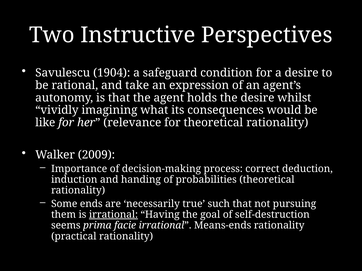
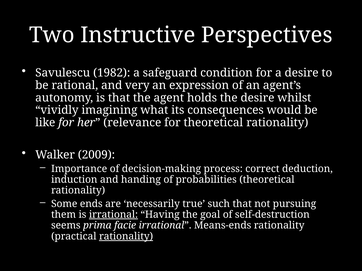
1904: 1904 -> 1982
take: take -> very
rationality at (126, 237) underline: none -> present
